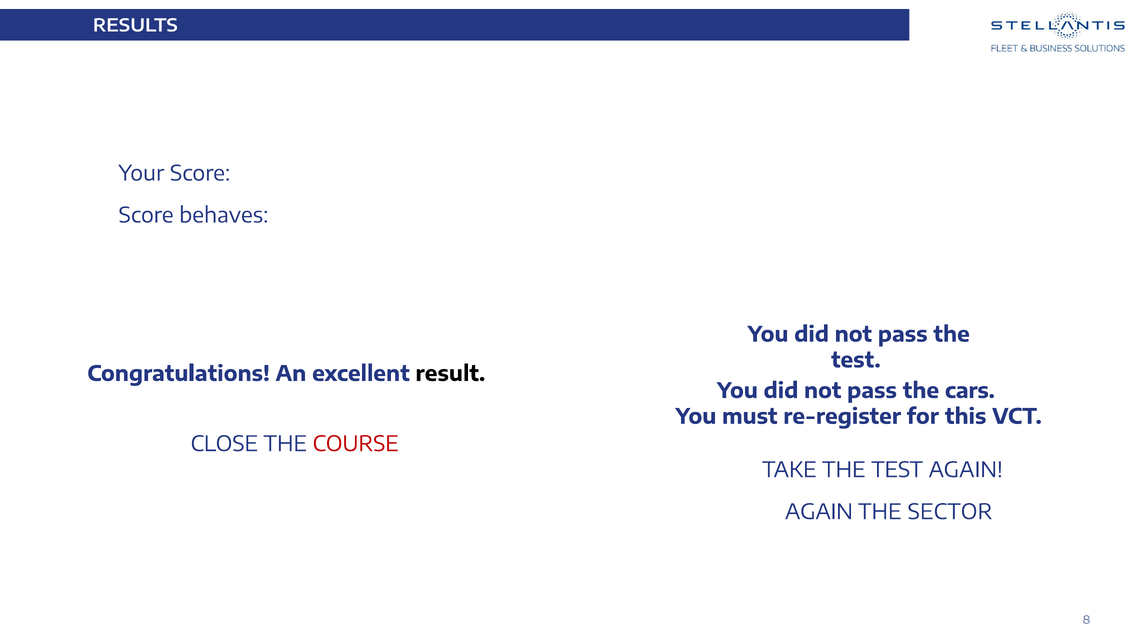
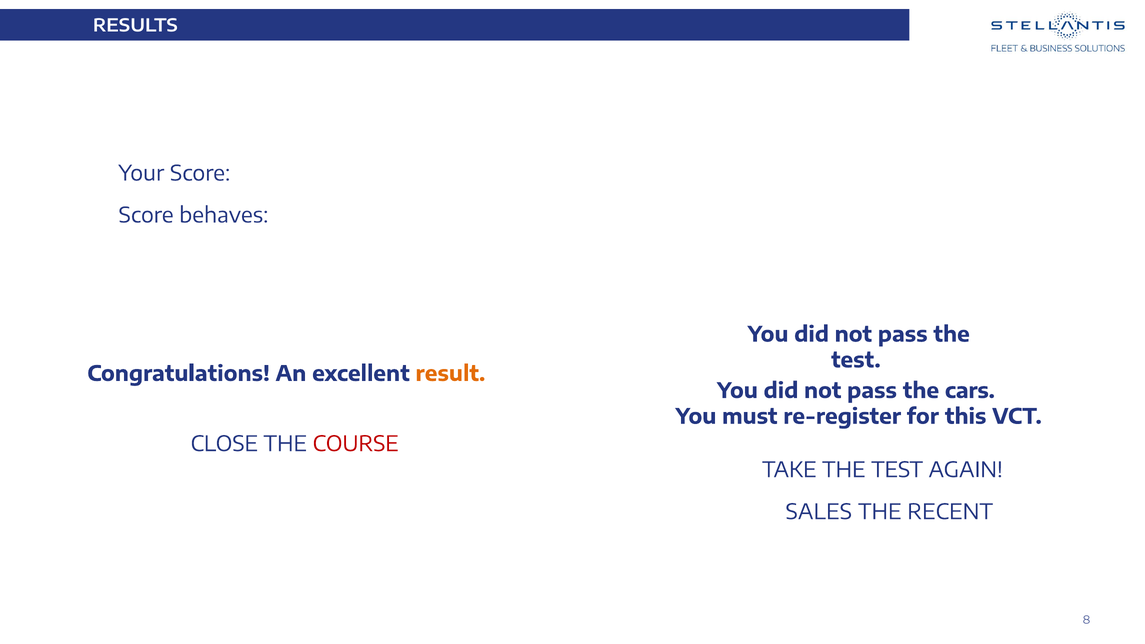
result colour: black -> orange
AGAIN at (819, 512): AGAIN -> SALES
SECTOR: SECTOR -> RECENT
